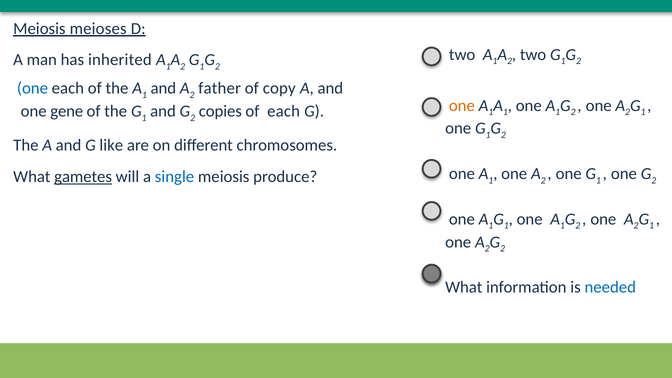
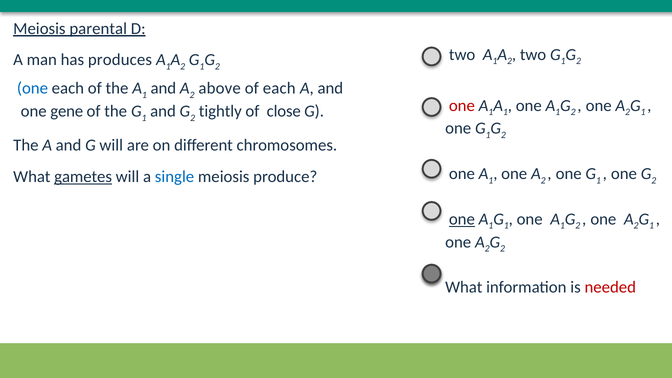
meioses: meioses -> parental
inherited: inherited -> produces
father: father -> above
of copy: copy -> each
one at (462, 106) colour: orange -> red
copies: copies -> tightly
of each: each -> close
G like: like -> will
one at (462, 219) underline: none -> present
needed colour: blue -> red
